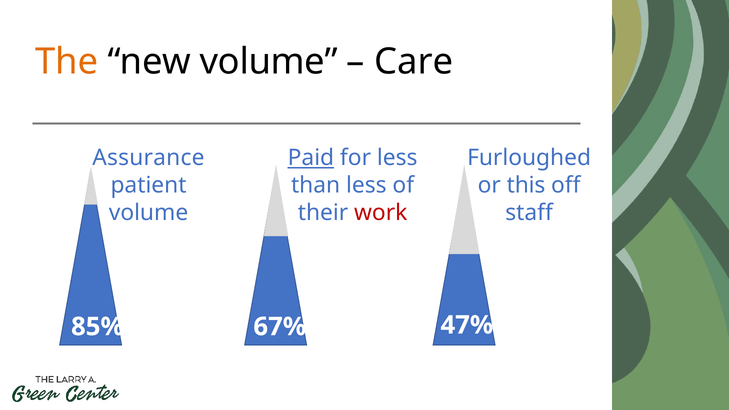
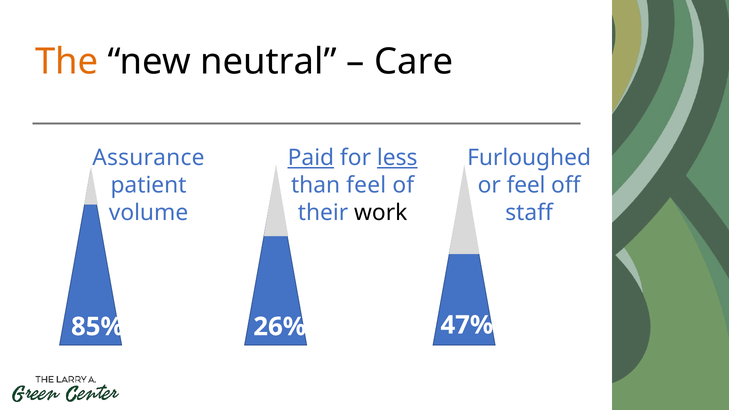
new volume: volume -> neutral
less at (397, 158) underline: none -> present
less at (366, 185): less -> feel
this at (526, 185): this -> feel
work colour: red -> black
67%: 67% -> 26%
